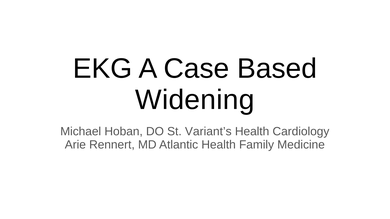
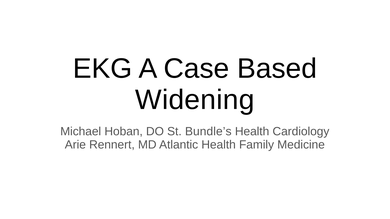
Variant’s: Variant’s -> Bundle’s
